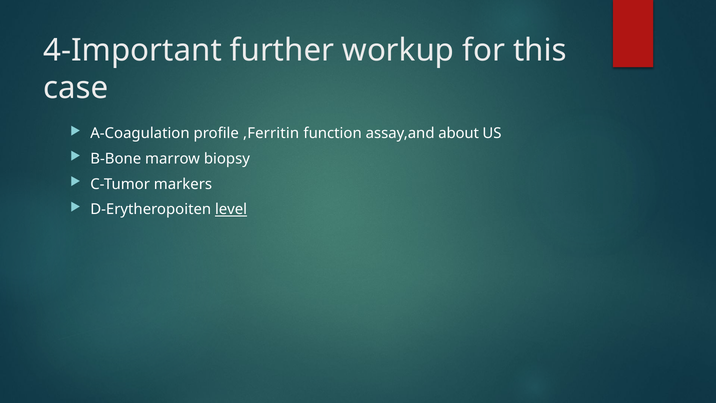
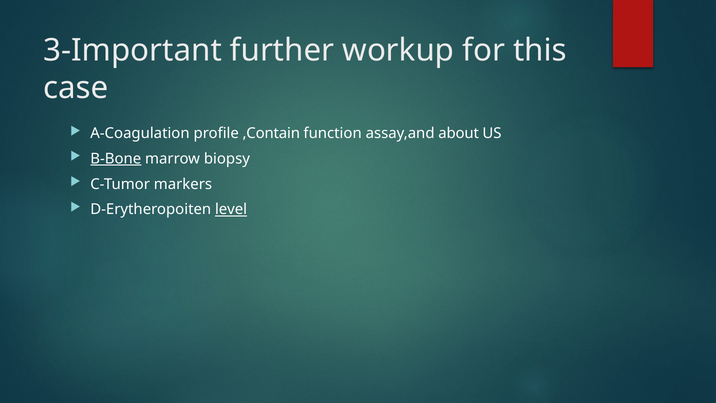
4-Important: 4-Important -> 3-Important
,Ferritin: ,Ferritin -> ,Contain
B-Bone underline: none -> present
